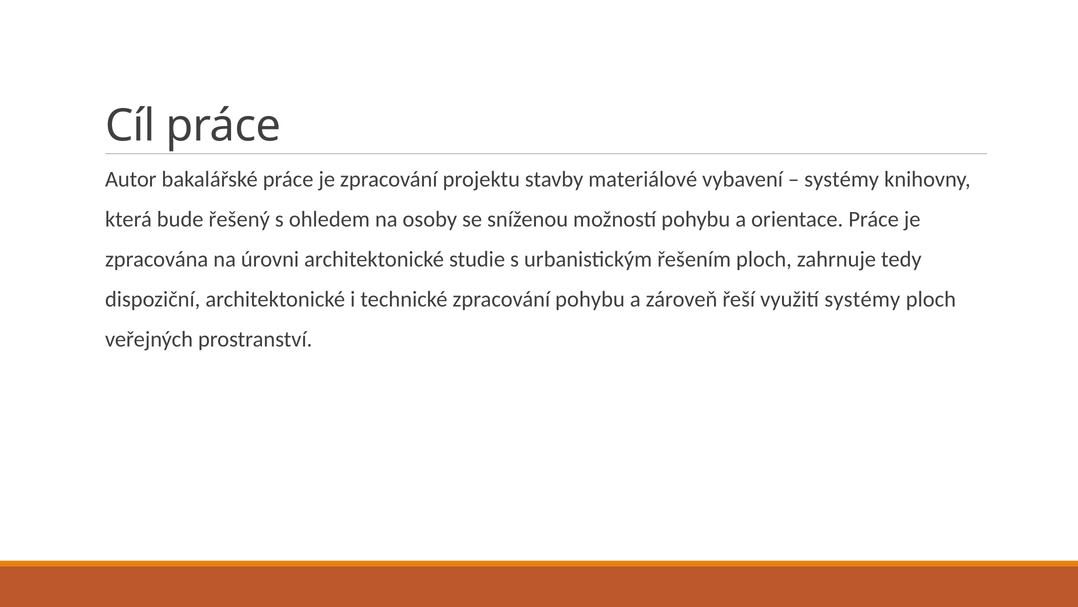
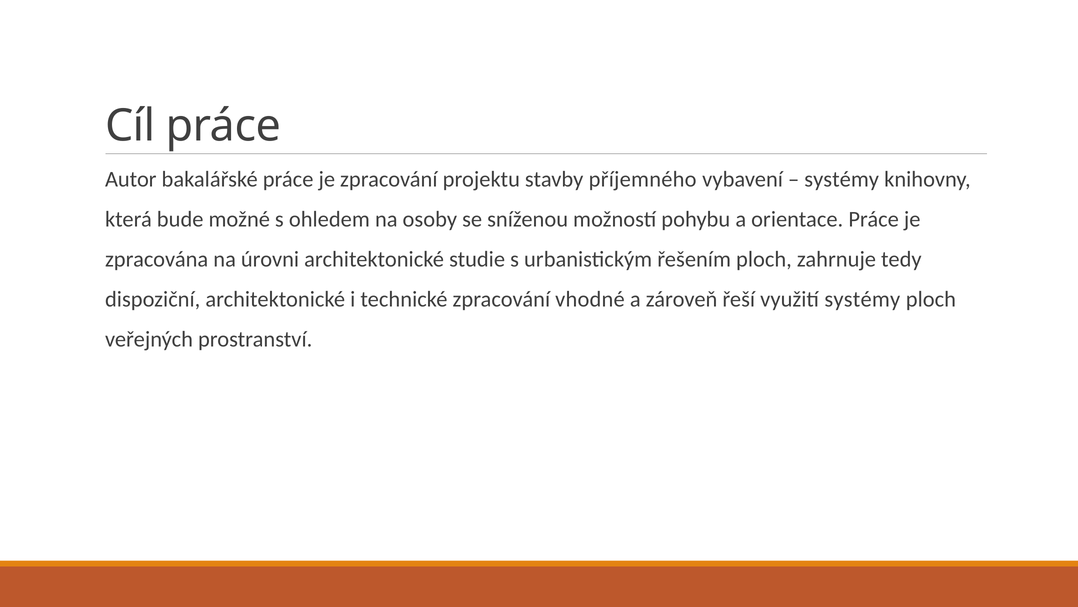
materiálové: materiálové -> příjemného
řešený: řešený -> možné
zpracování pohybu: pohybu -> vhodné
